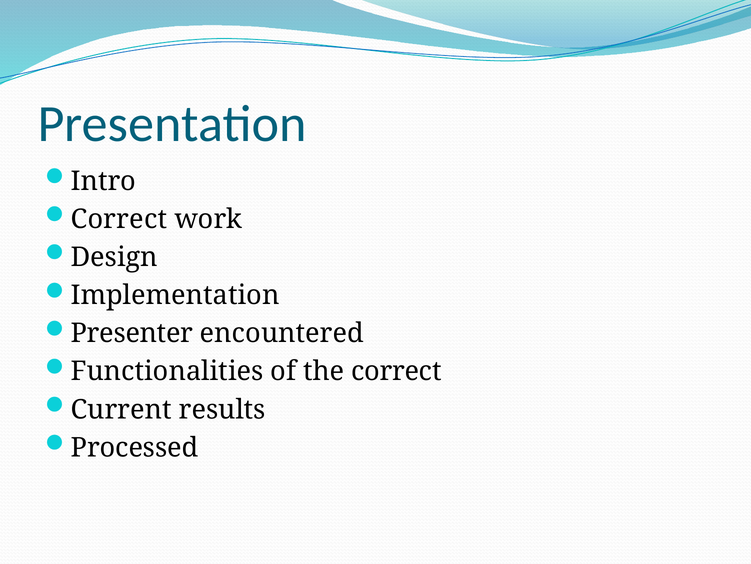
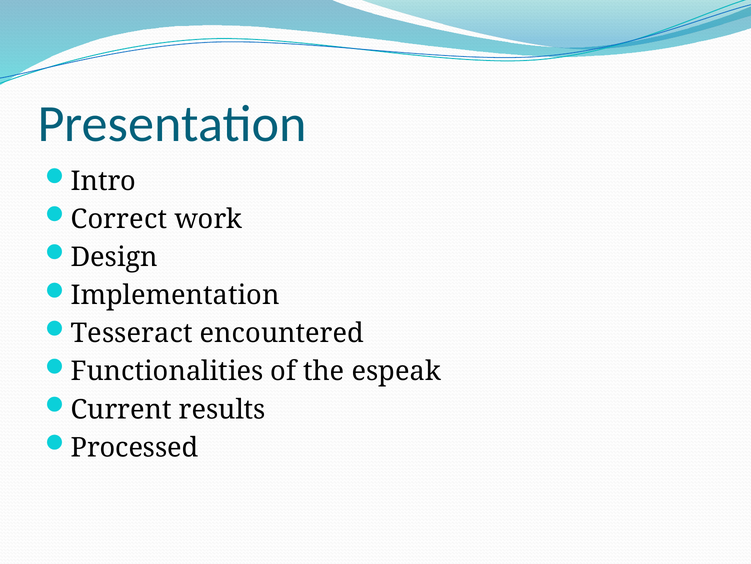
Presenter: Presenter -> Tesseract
the correct: correct -> espeak
